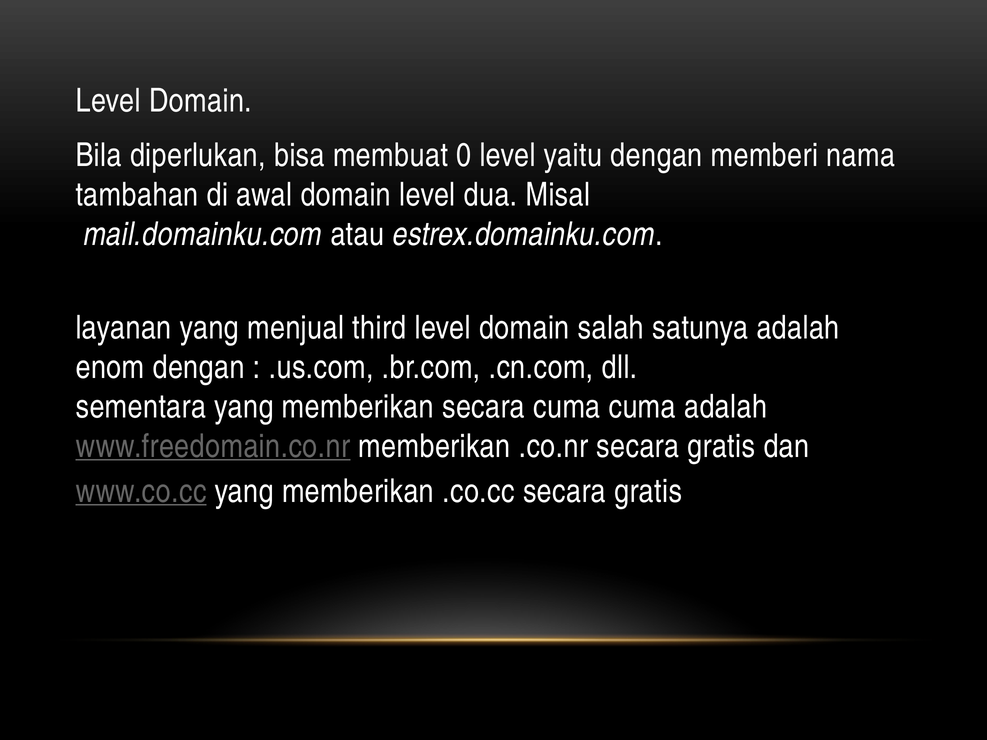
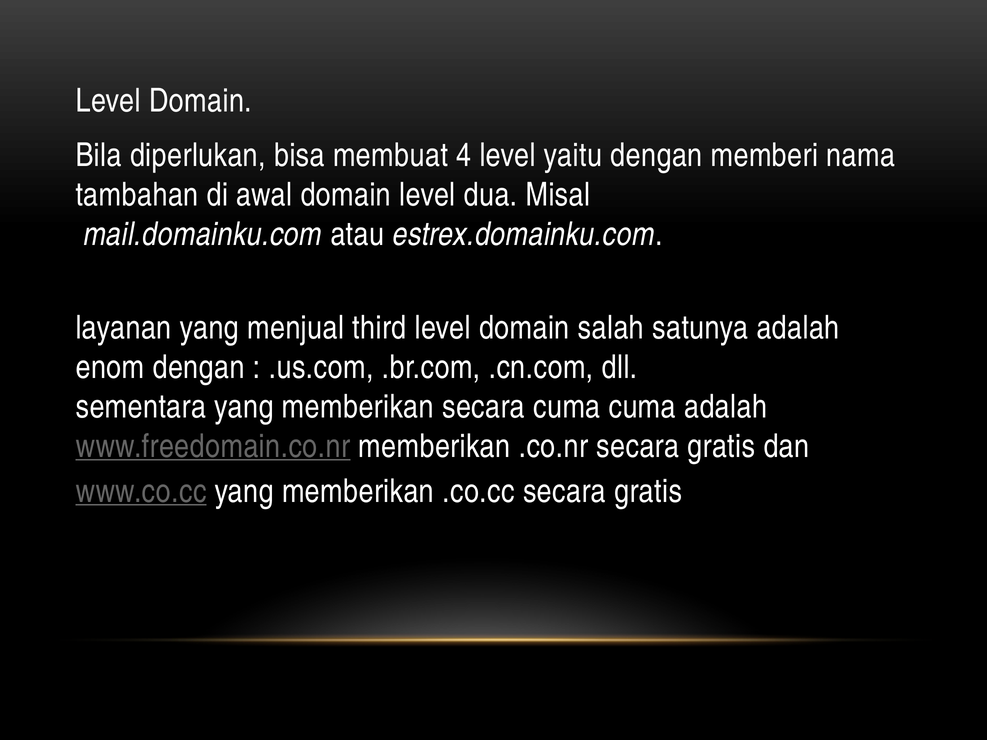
0: 0 -> 4
